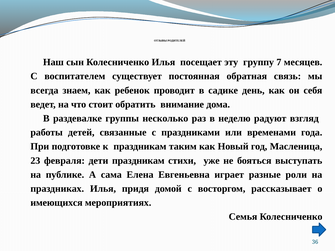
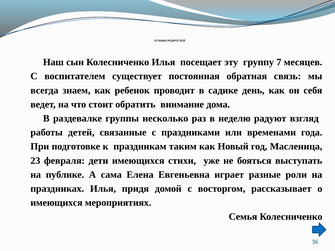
дети праздникам: праздникам -> имеющихся
